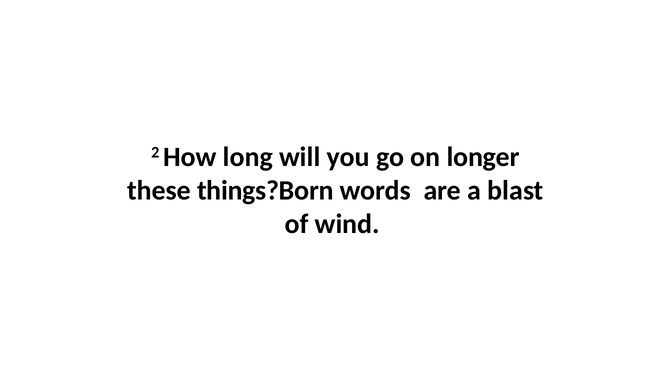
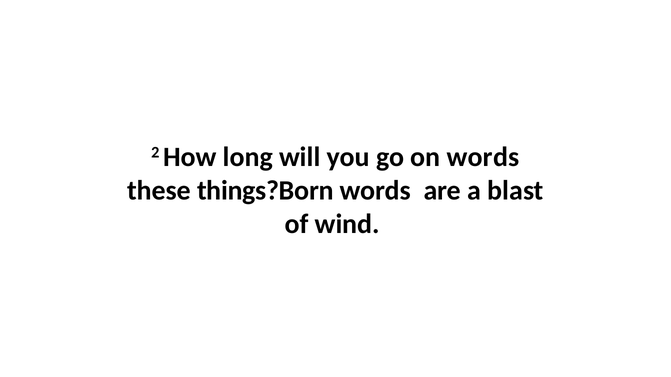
on longer: longer -> words
